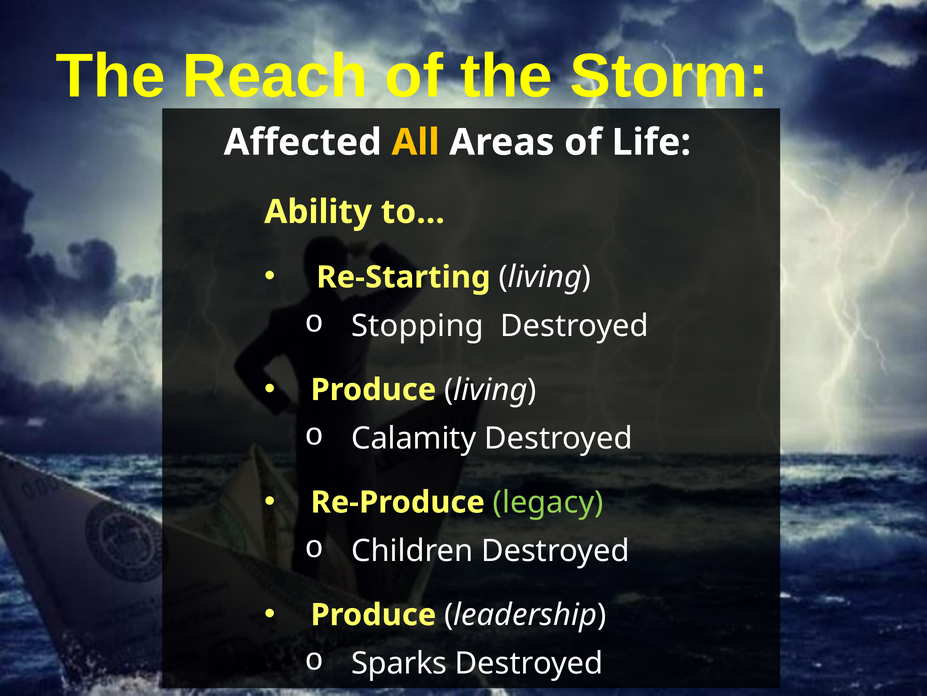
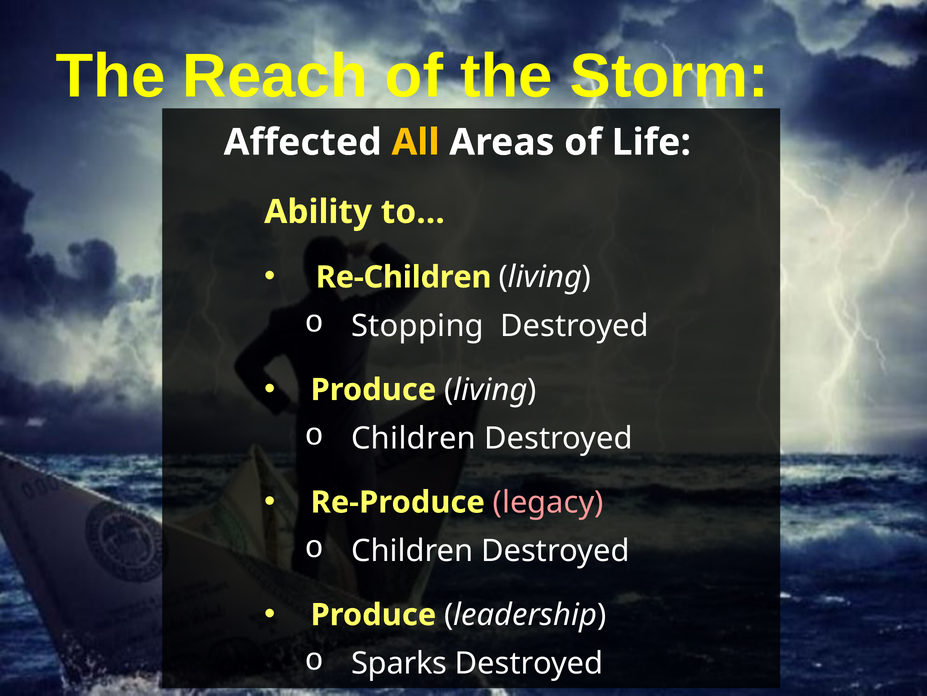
Re-Starting: Re-Starting -> Re-Children
Calamity at (414, 438): Calamity -> Children
legacy colour: light green -> pink
